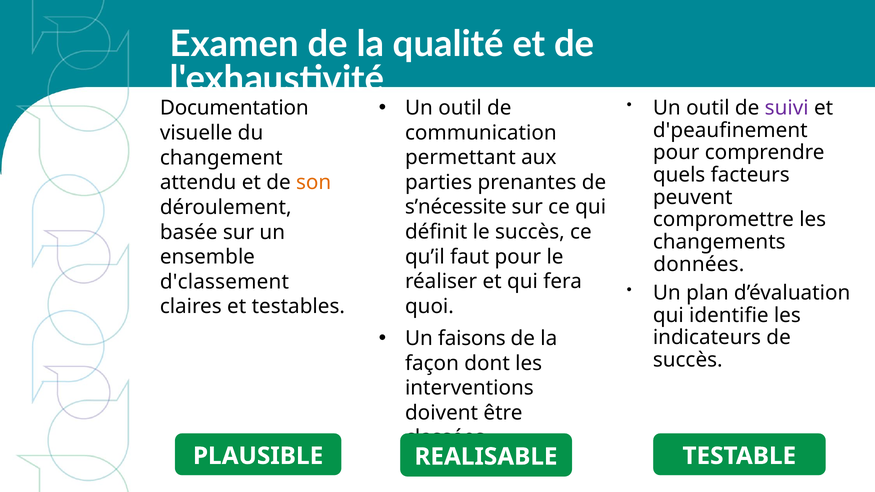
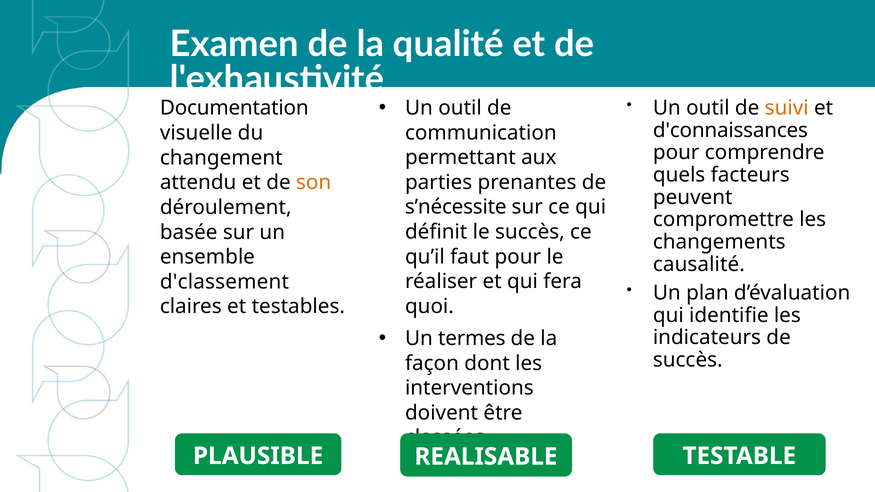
suivi colour: purple -> orange
d'peaufinement: d'peaufinement -> d'connaissances
données: données -> causalité
faisons: faisons -> termes
